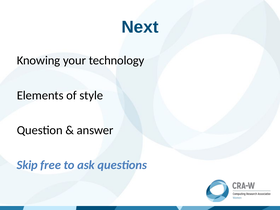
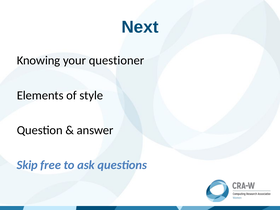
technology: technology -> questioner
